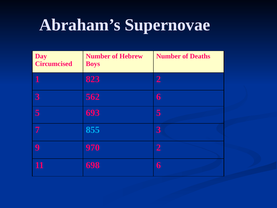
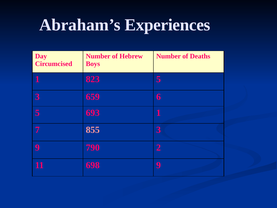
Supernovae: Supernovae -> Experiences
823 2: 2 -> 5
562: 562 -> 659
693 5: 5 -> 1
855 colour: light blue -> pink
970: 970 -> 790
698 6: 6 -> 9
